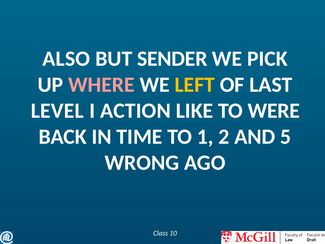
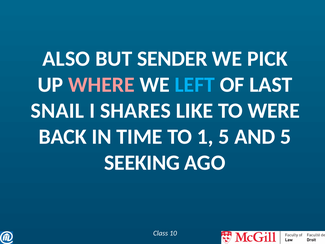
LEFT colour: yellow -> light blue
LEVEL: LEVEL -> SNAIL
ACTION: ACTION -> SHARES
1 2: 2 -> 5
WRONG: WRONG -> SEEKING
